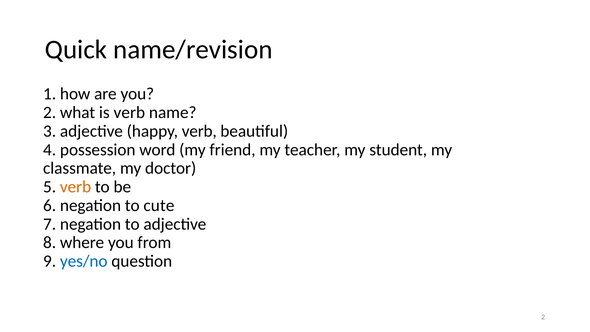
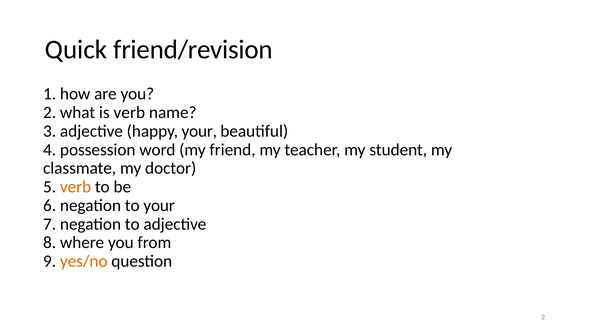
name/revision: name/revision -> friend/revision
happy verb: verb -> your
to cute: cute -> your
yes/no colour: blue -> orange
